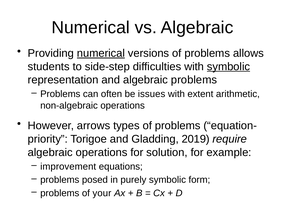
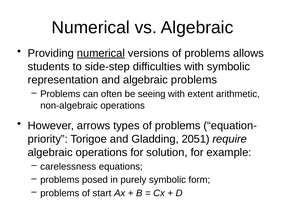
symbolic at (228, 66) underline: present -> none
issues: issues -> seeing
2019: 2019 -> 2051
improvement: improvement -> carelessness
your: your -> start
